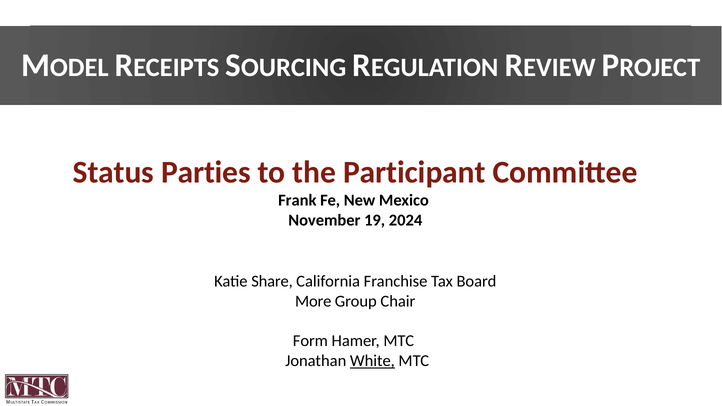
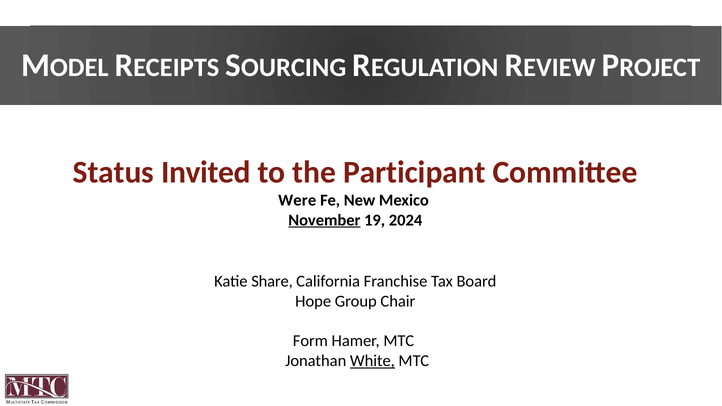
Parties: Parties -> Invited
Frank: Frank -> Were
November underline: none -> present
More: More -> Hope
